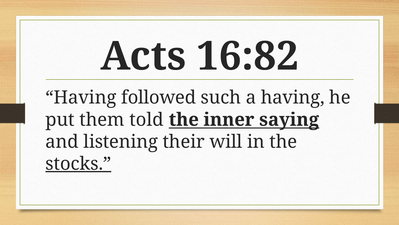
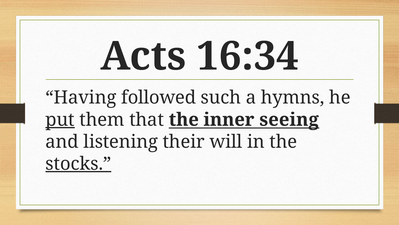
16:82: 16:82 -> 16:34
a having: having -> hymns
put underline: none -> present
told: told -> that
saying: saying -> seeing
